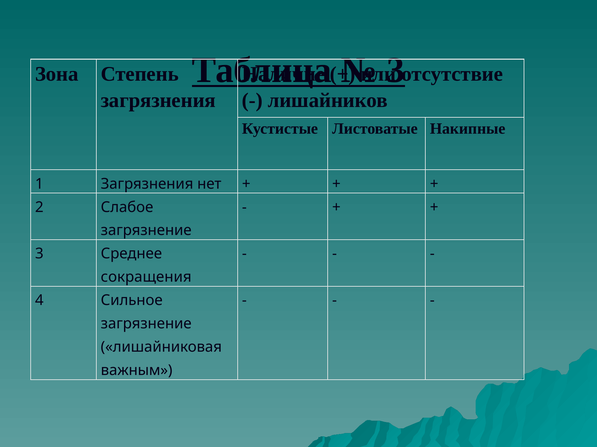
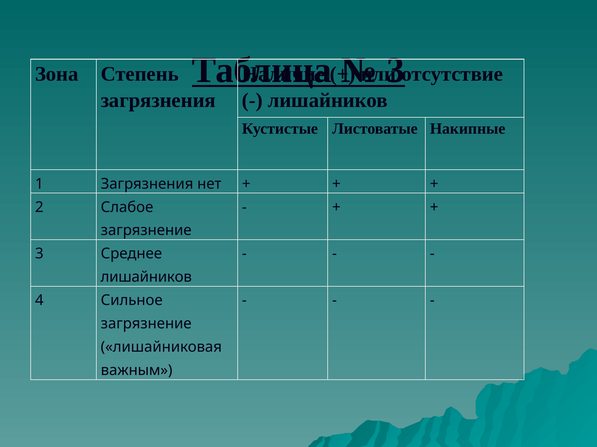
сокращения at (146, 277): сокращения -> лишайников
